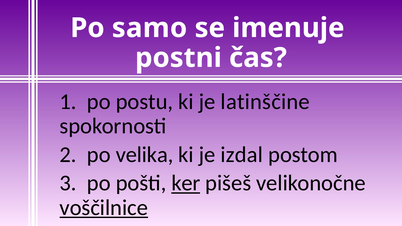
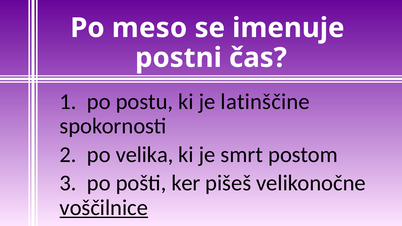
samo: samo -> meso
izdal: izdal -> smrt
ker underline: present -> none
